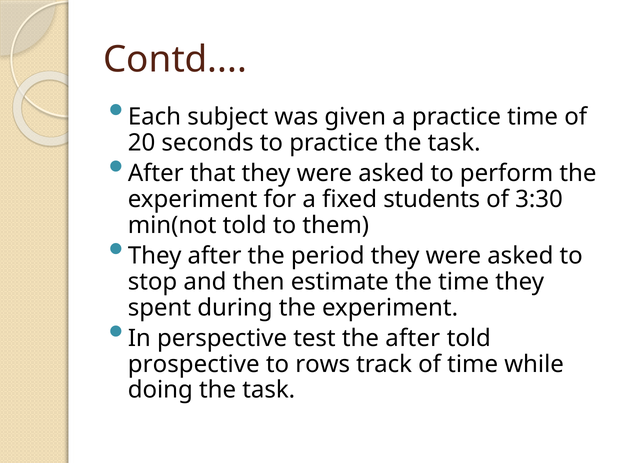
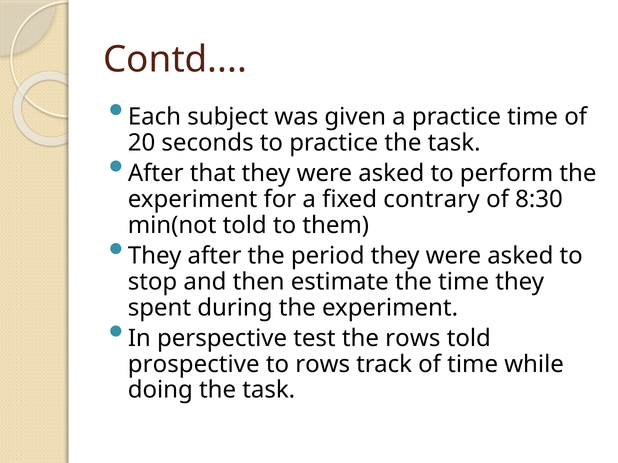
students: students -> contrary
3:30: 3:30 -> 8:30
the after: after -> rows
